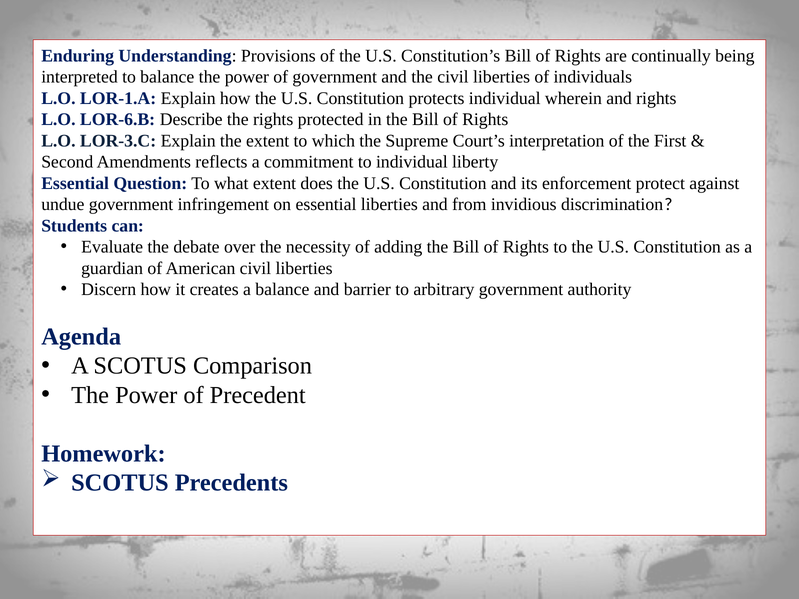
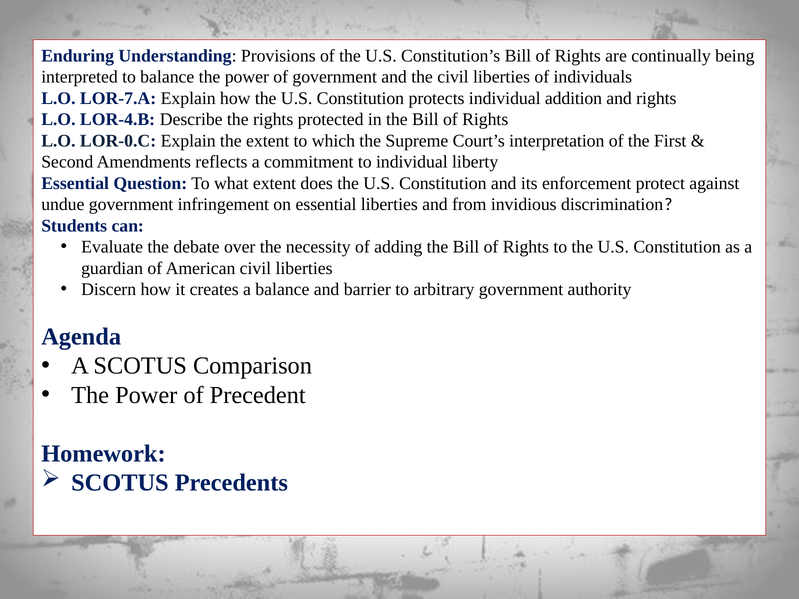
LOR-1.A: LOR-1.A -> LOR-7.A
wherein: wherein -> addition
LOR-6.B: LOR-6.B -> LOR-4.B
LOR-3.C: LOR-3.C -> LOR-0.C
